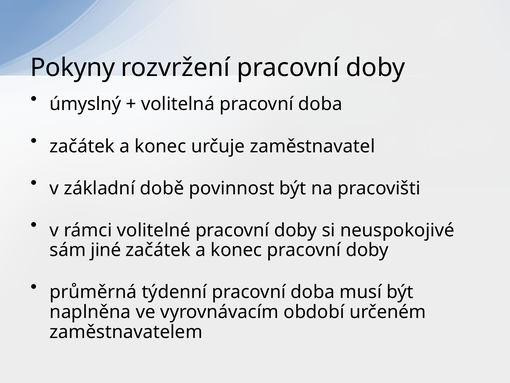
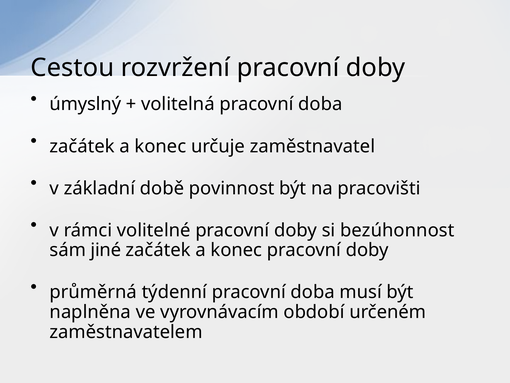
Pokyny: Pokyny -> Cestou
neuspokojivé: neuspokojivé -> bezúhonnost
